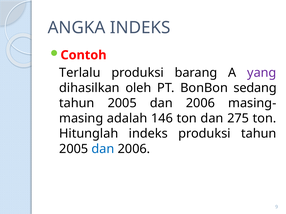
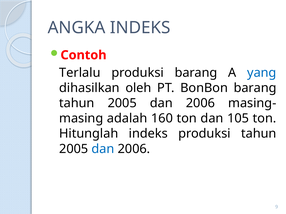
yang colour: purple -> blue
BonBon sedang: sedang -> barang
146: 146 -> 160
275: 275 -> 105
